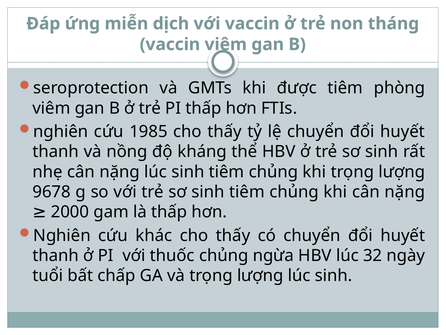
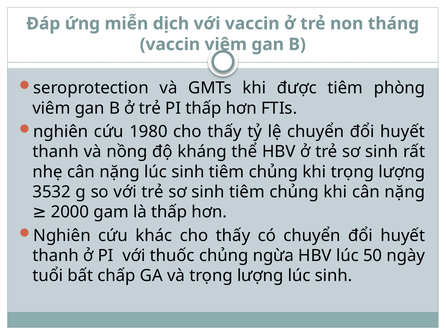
1985: 1985 -> 1980
9678: 9678 -> 3532
32: 32 -> 50
